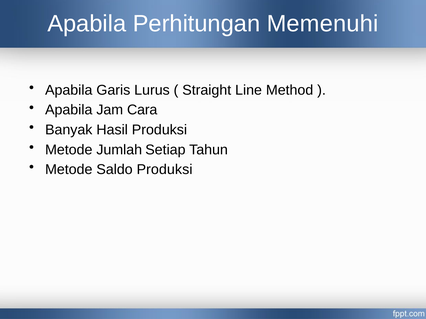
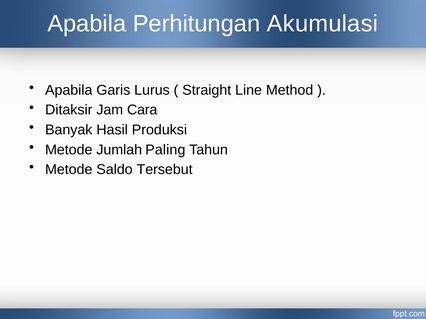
Memenuhi: Memenuhi -> Akumulasi
Apabila at (69, 110): Apabila -> Ditaksir
Setiap: Setiap -> Paling
Saldo Produksi: Produksi -> Tersebut
